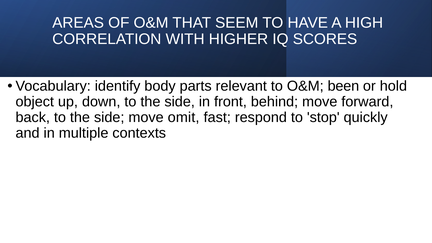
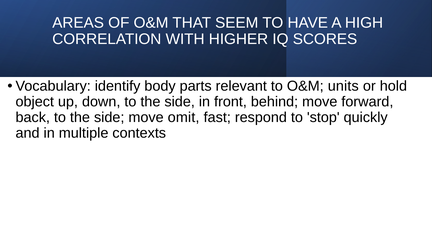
been: been -> units
